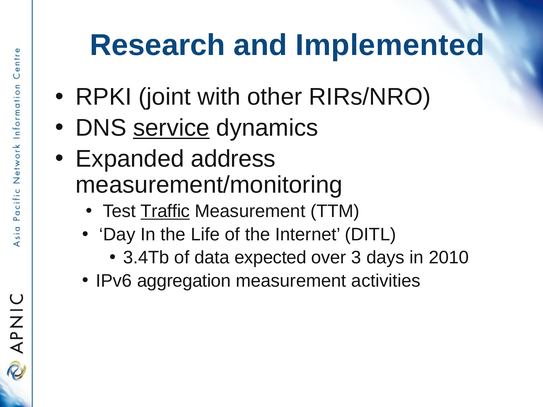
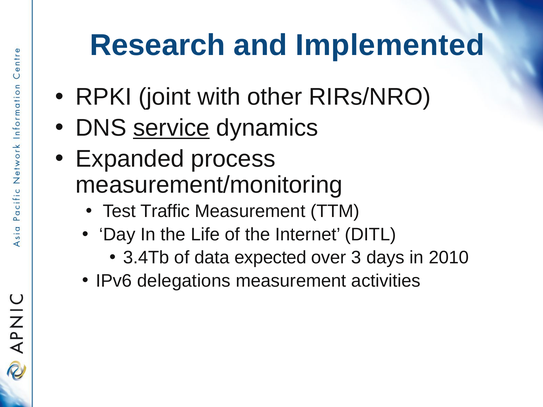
address: address -> process
Traffic underline: present -> none
aggregation: aggregation -> delegations
